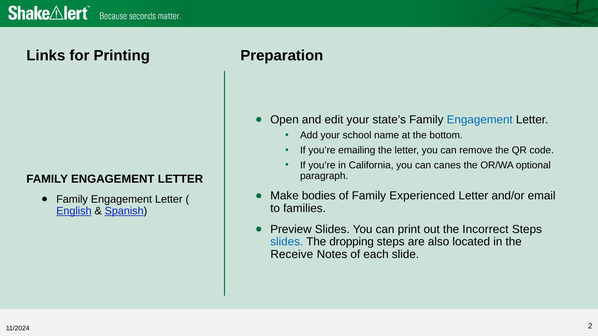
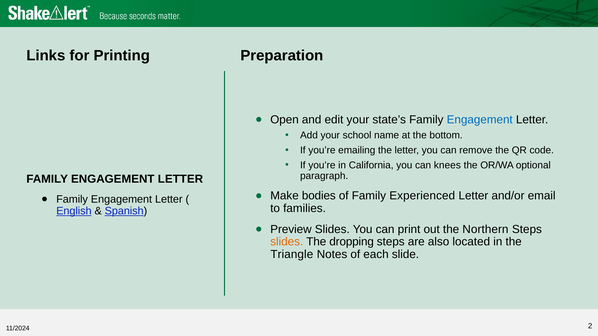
canes: canes -> knees
Incorrect: Incorrect -> Northern
slides at (287, 242) colour: blue -> orange
Receive: Receive -> Triangle
